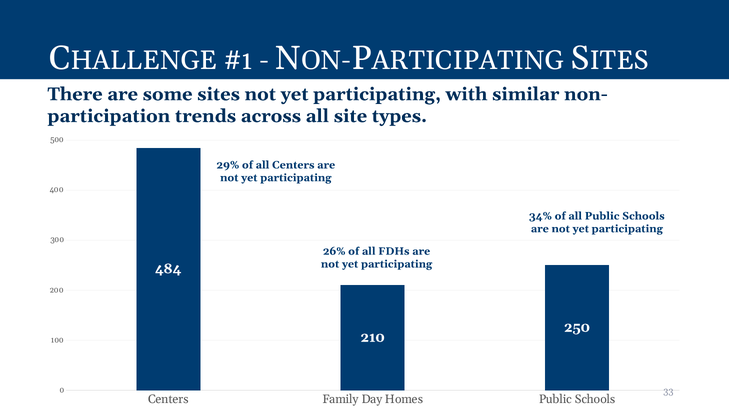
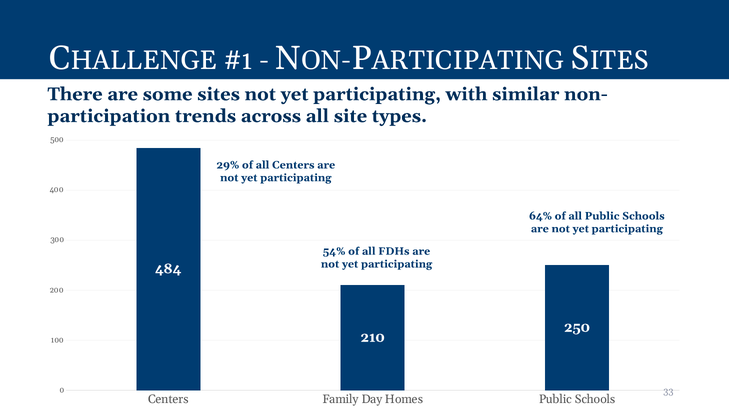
34%: 34% -> 64%
26%: 26% -> 54%
